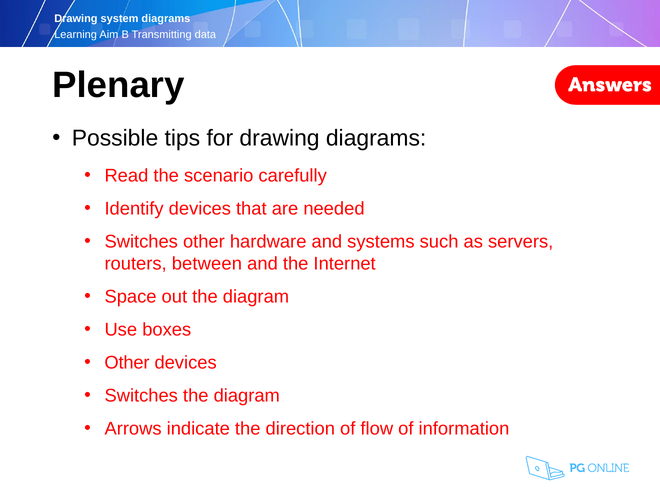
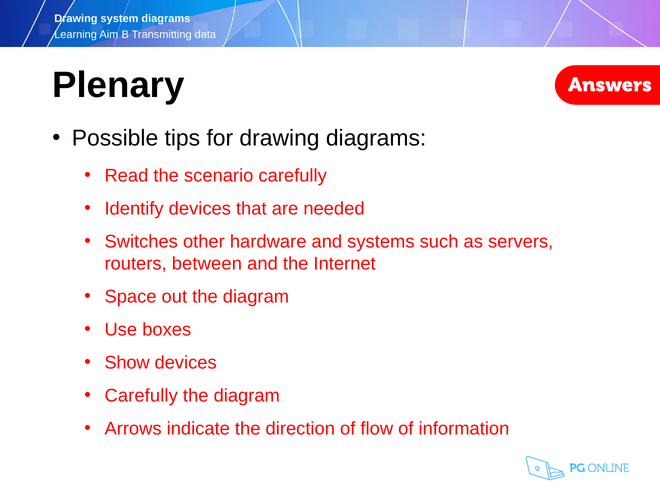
Other at (127, 363): Other -> Show
Switches at (141, 396): Switches -> Carefully
